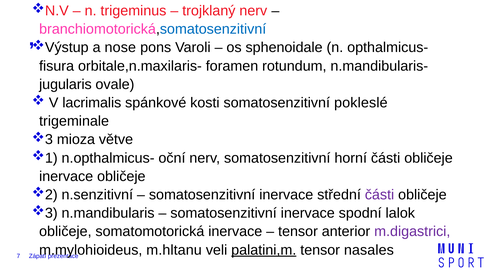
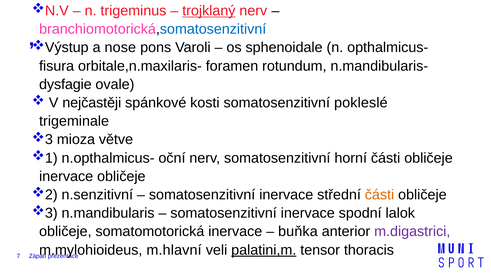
trojklaný underline: none -> present
jugularis: jugularis -> dysfagie
lacrimalis: lacrimalis -> nejčastěji
části at (380, 195) colour: purple -> orange
tensor at (298, 232): tensor -> buňka
m.hltanu: m.hltanu -> m.hlavní
nasales: nasales -> thoracis
